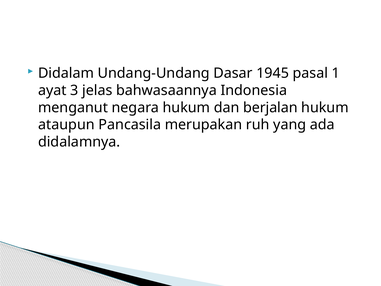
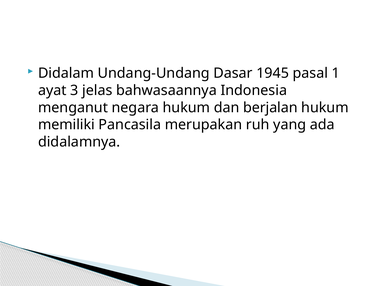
ataupun: ataupun -> memiliki
